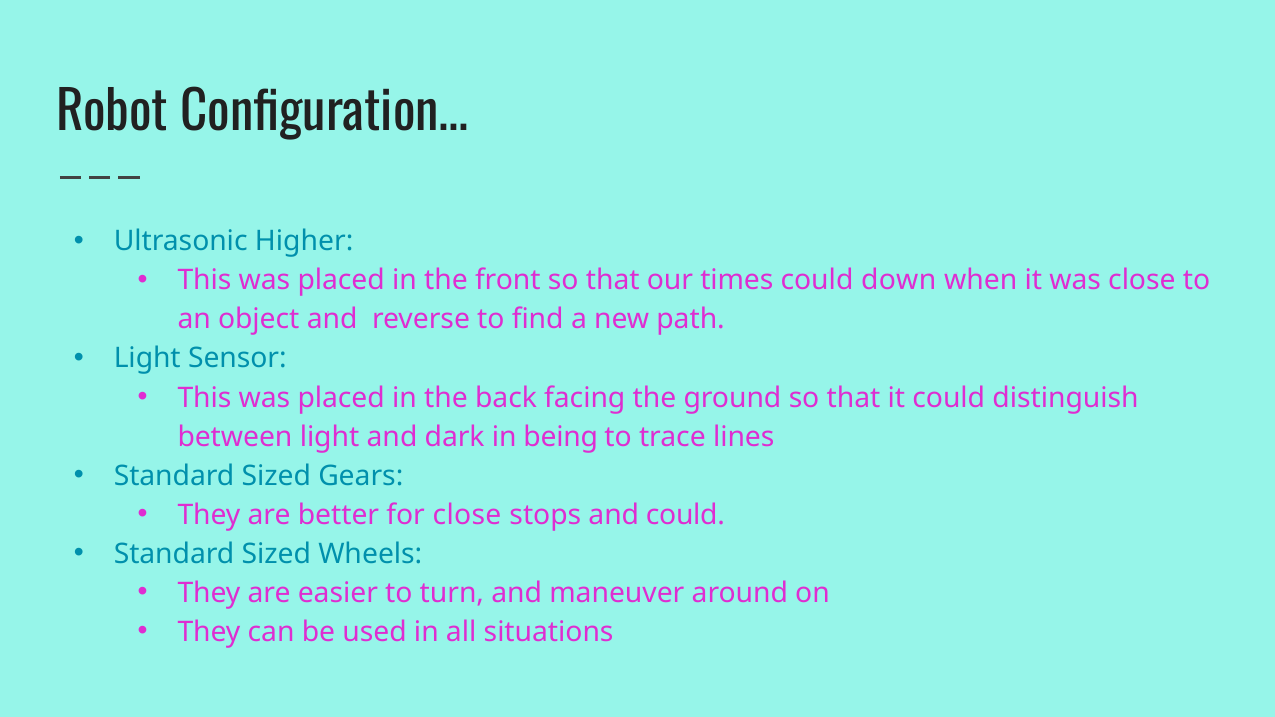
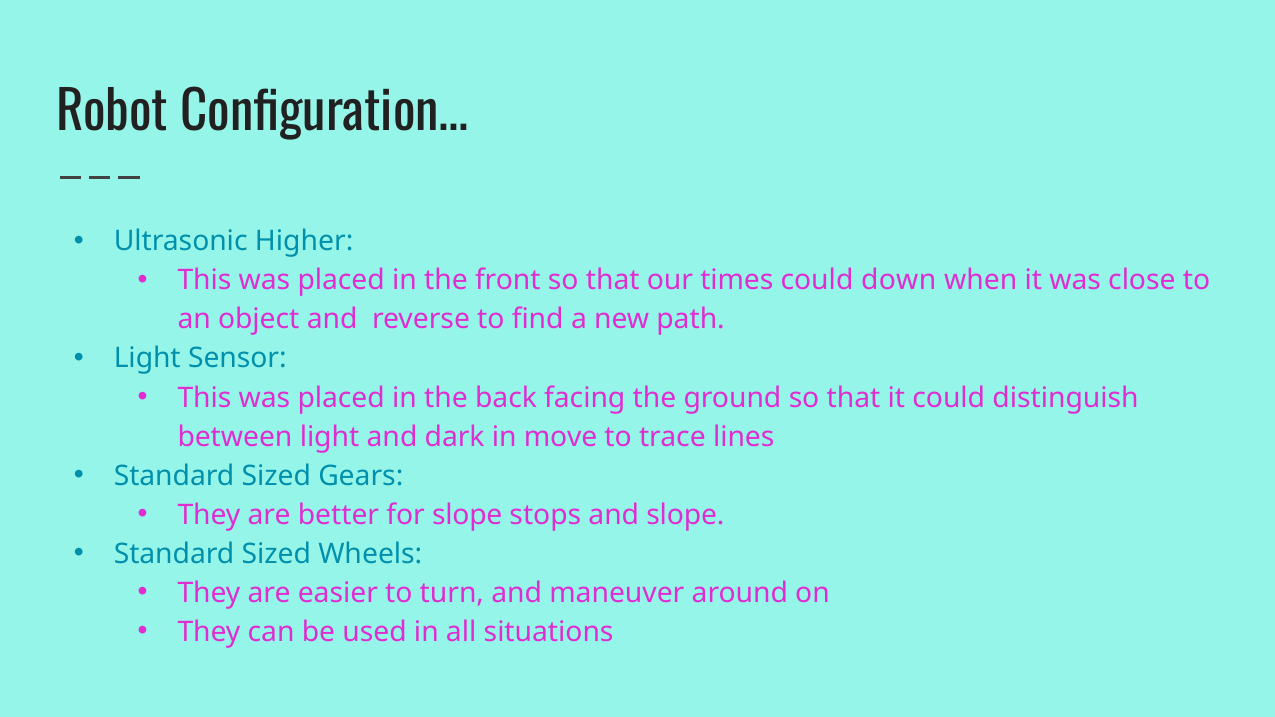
being: being -> move
for close: close -> slope
and could: could -> slope
